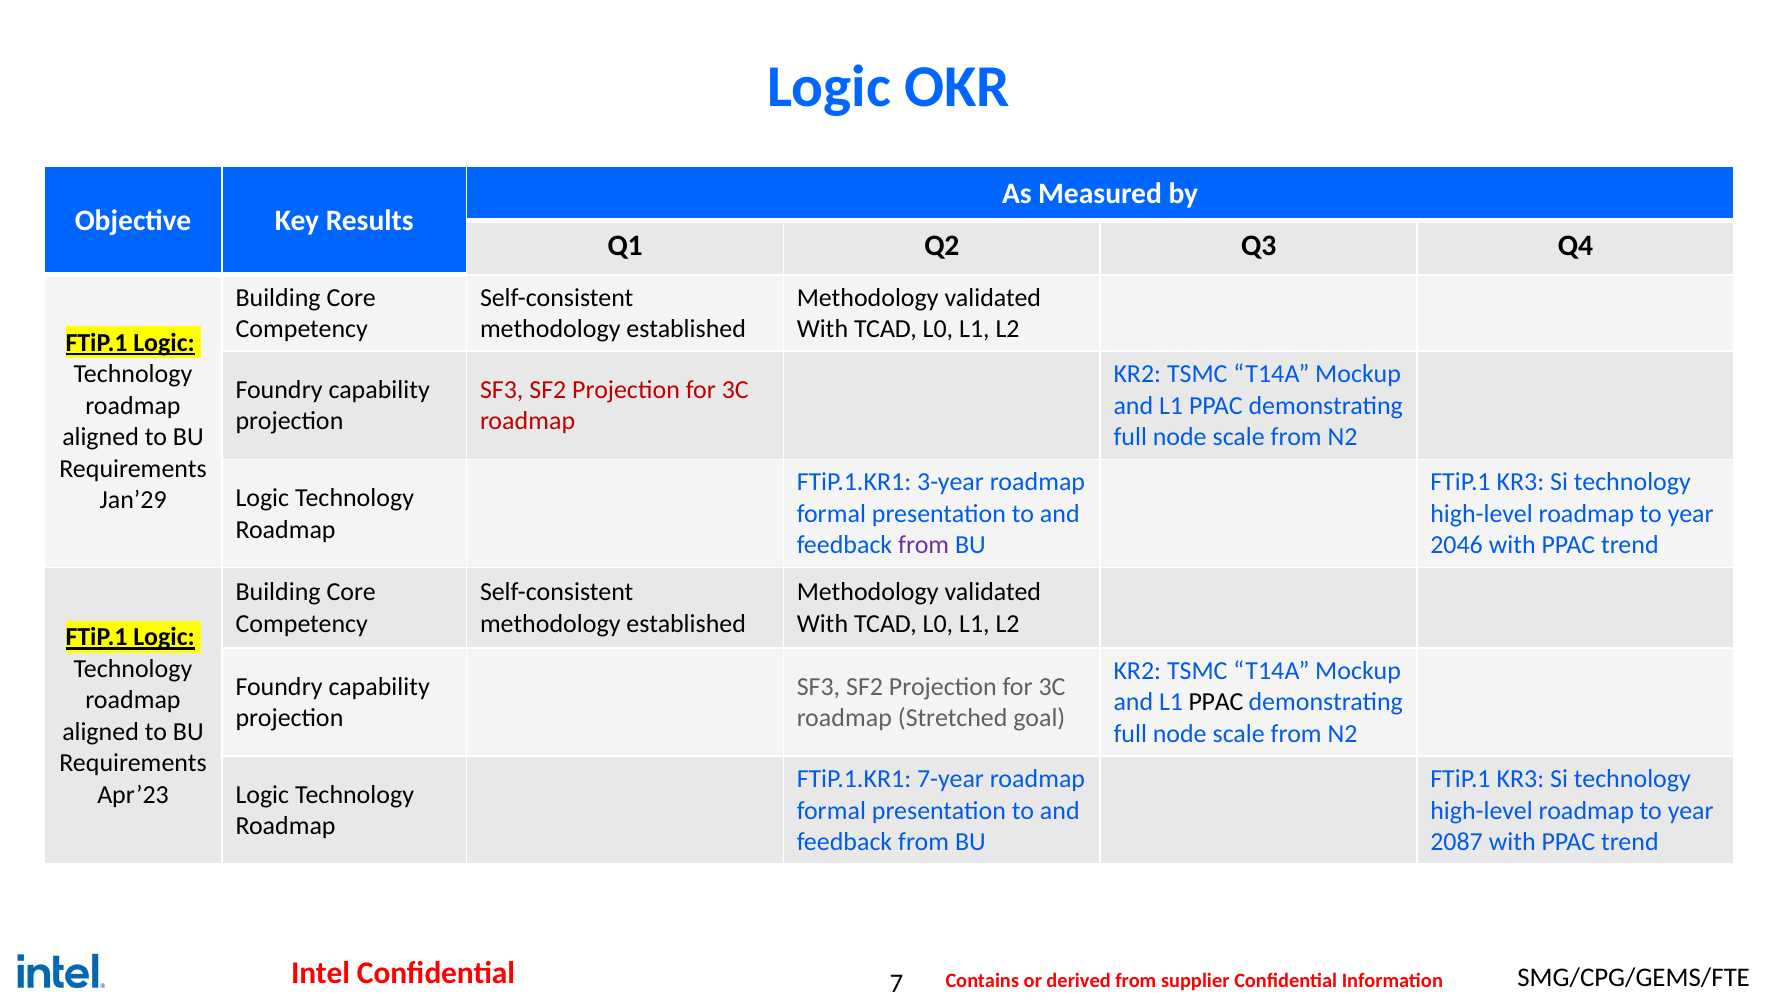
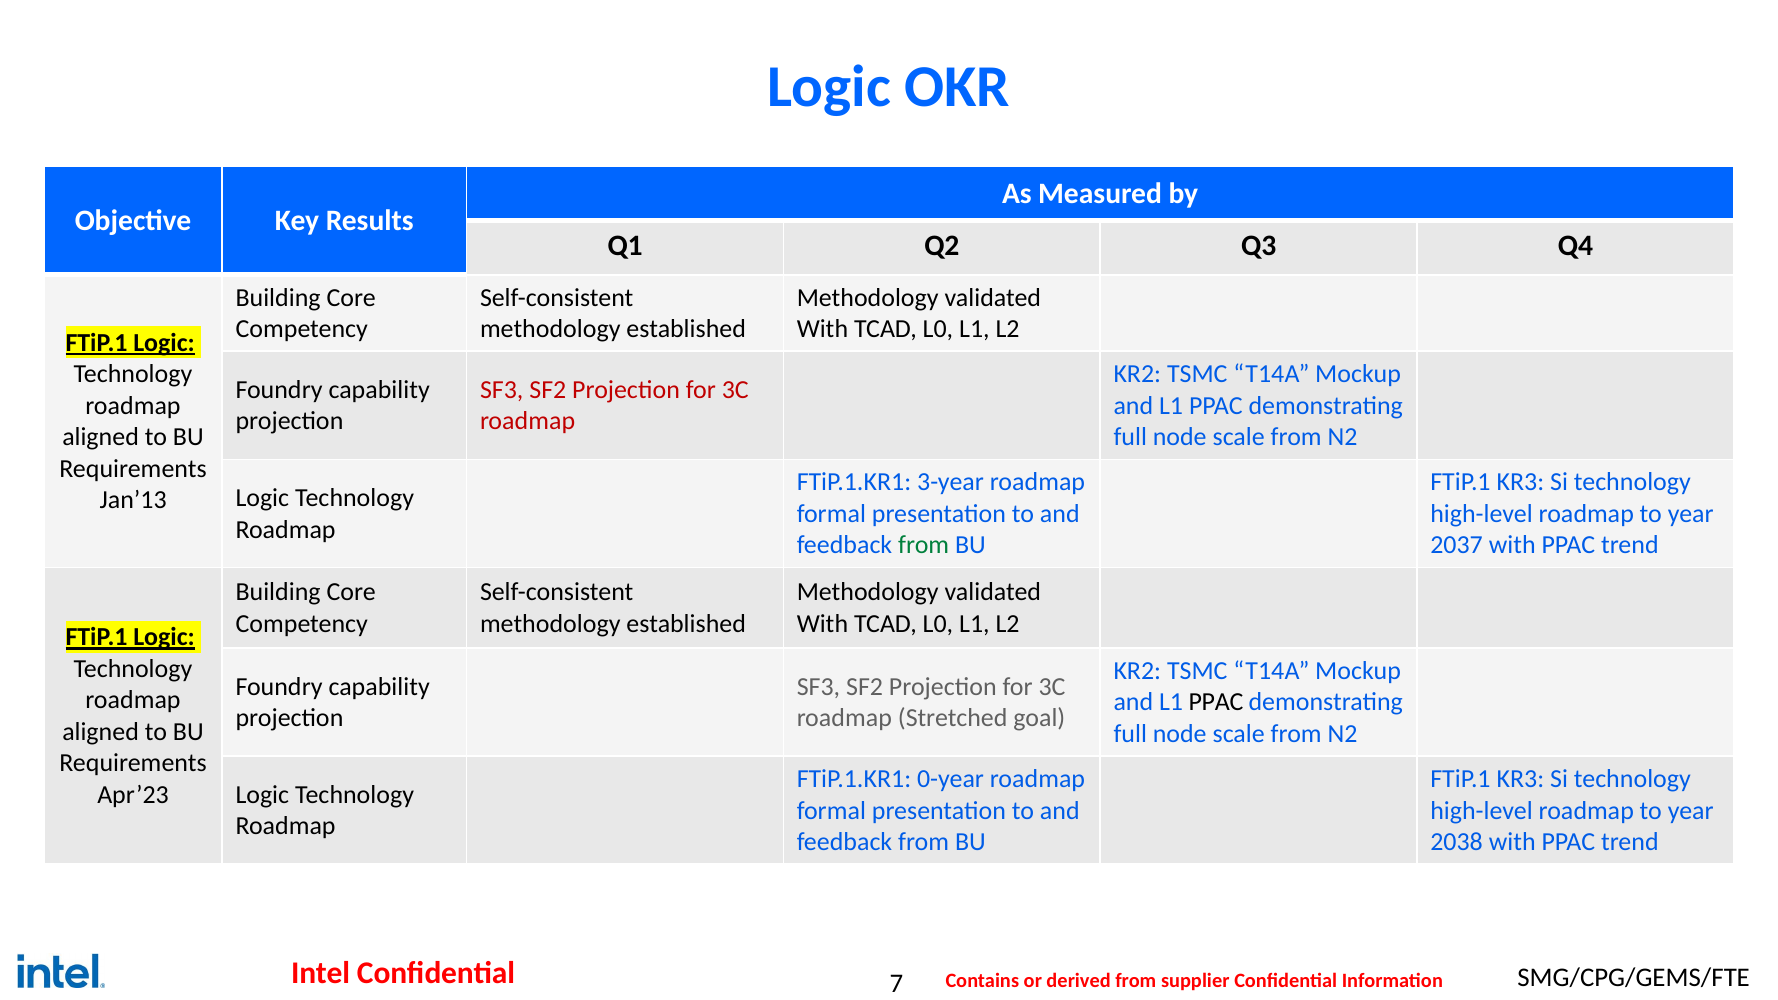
Jan’29: Jan’29 -> Jan’13
from at (924, 545) colour: purple -> green
2046: 2046 -> 2037
7-year: 7-year -> 0-year
2087: 2087 -> 2038
